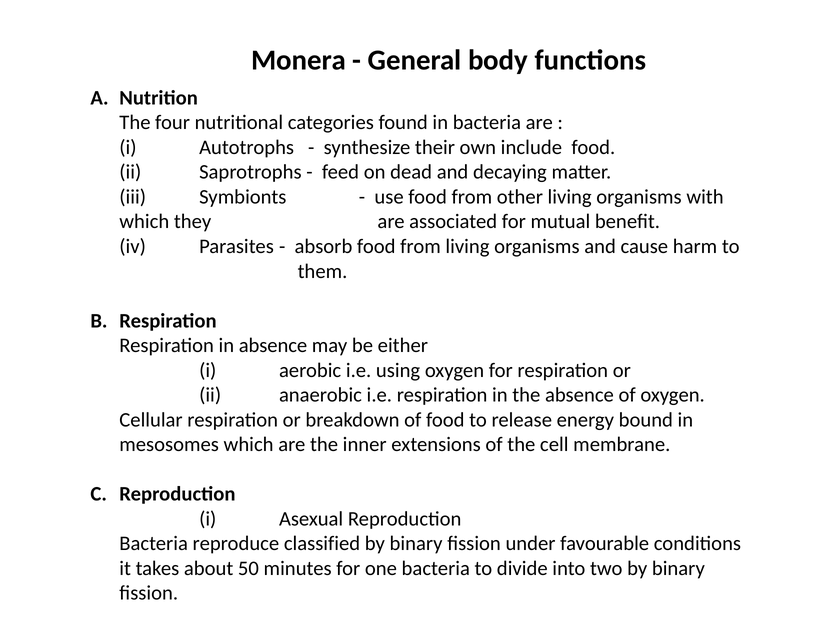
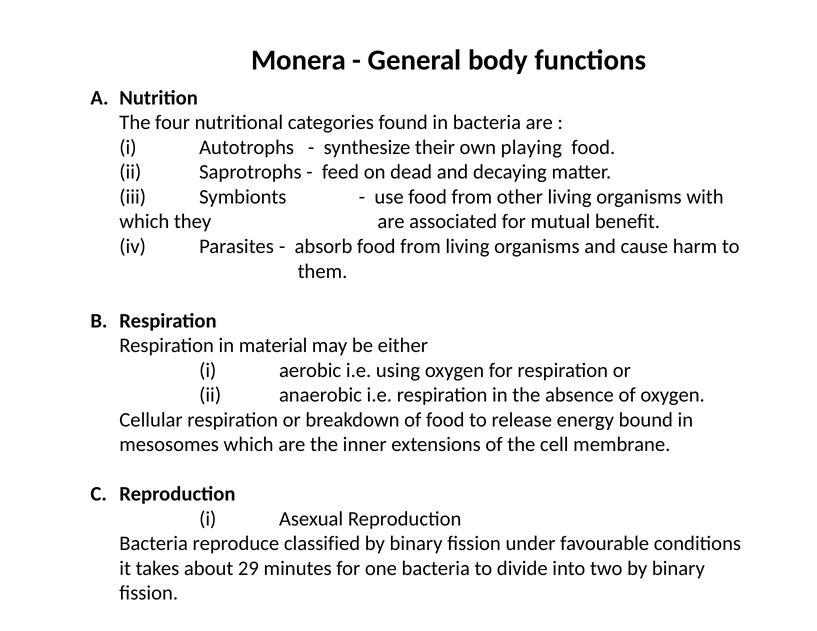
include: include -> playing
in absence: absence -> material
50: 50 -> 29
